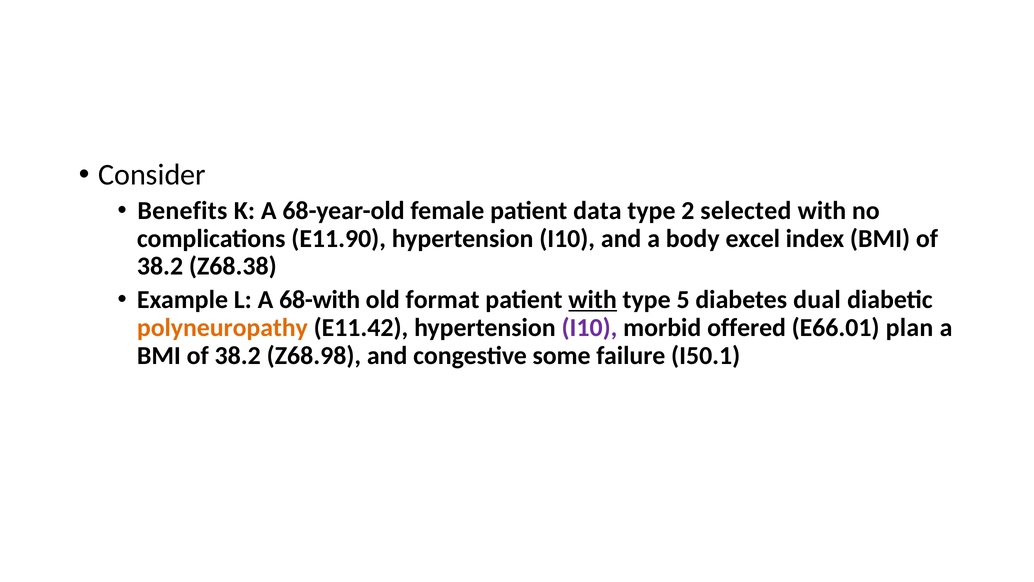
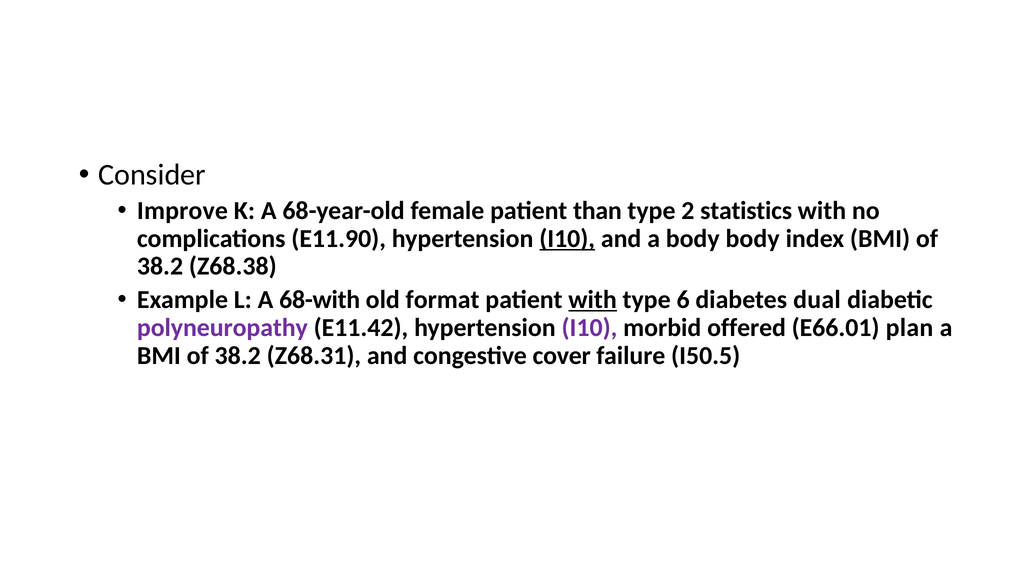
Benefits: Benefits -> Improve
data: data -> than
selected: selected -> statistics
I10 at (567, 238) underline: none -> present
body excel: excel -> body
5: 5 -> 6
polyneuropathy colour: orange -> purple
Z68.98: Z68.98 -> Z68.31
some: some -> cover
I50.1: I50.1 -> I50.5
